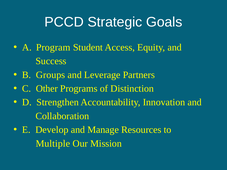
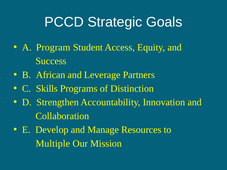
Groups: Groups -> African
Other: Other -> Skills
